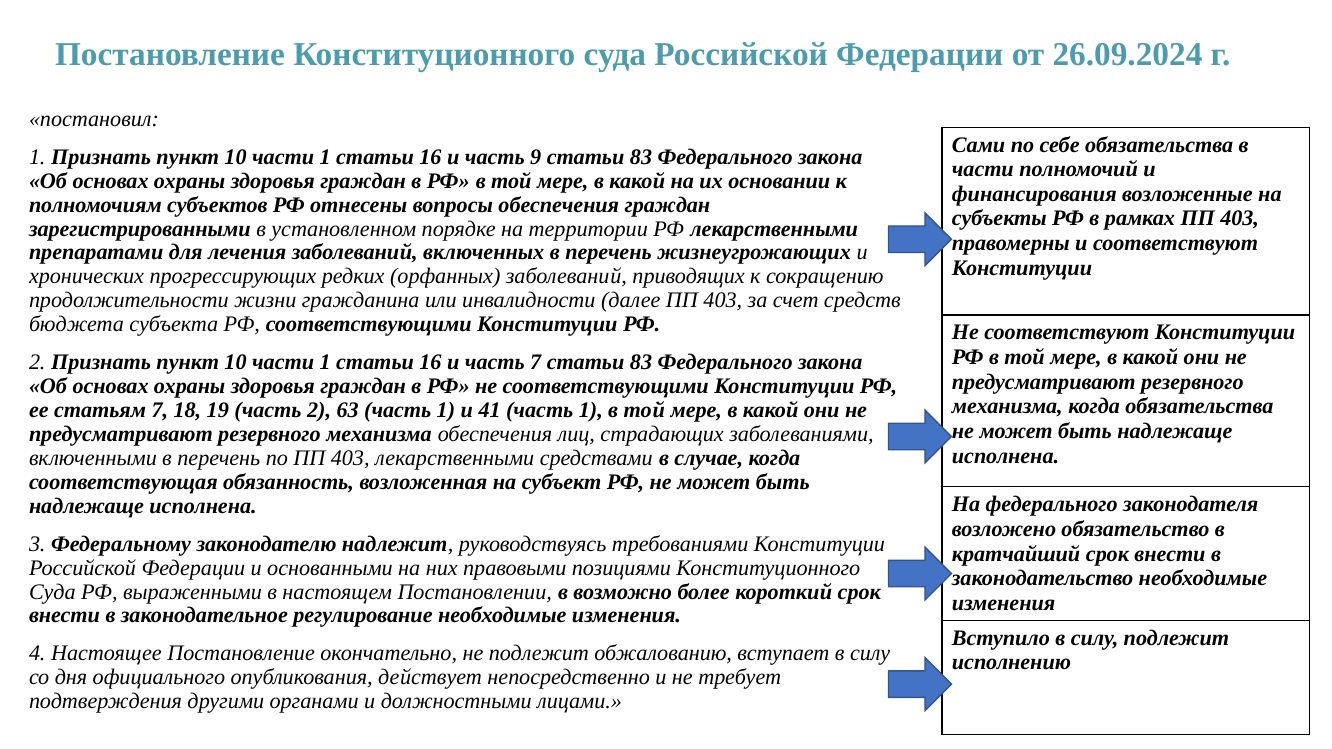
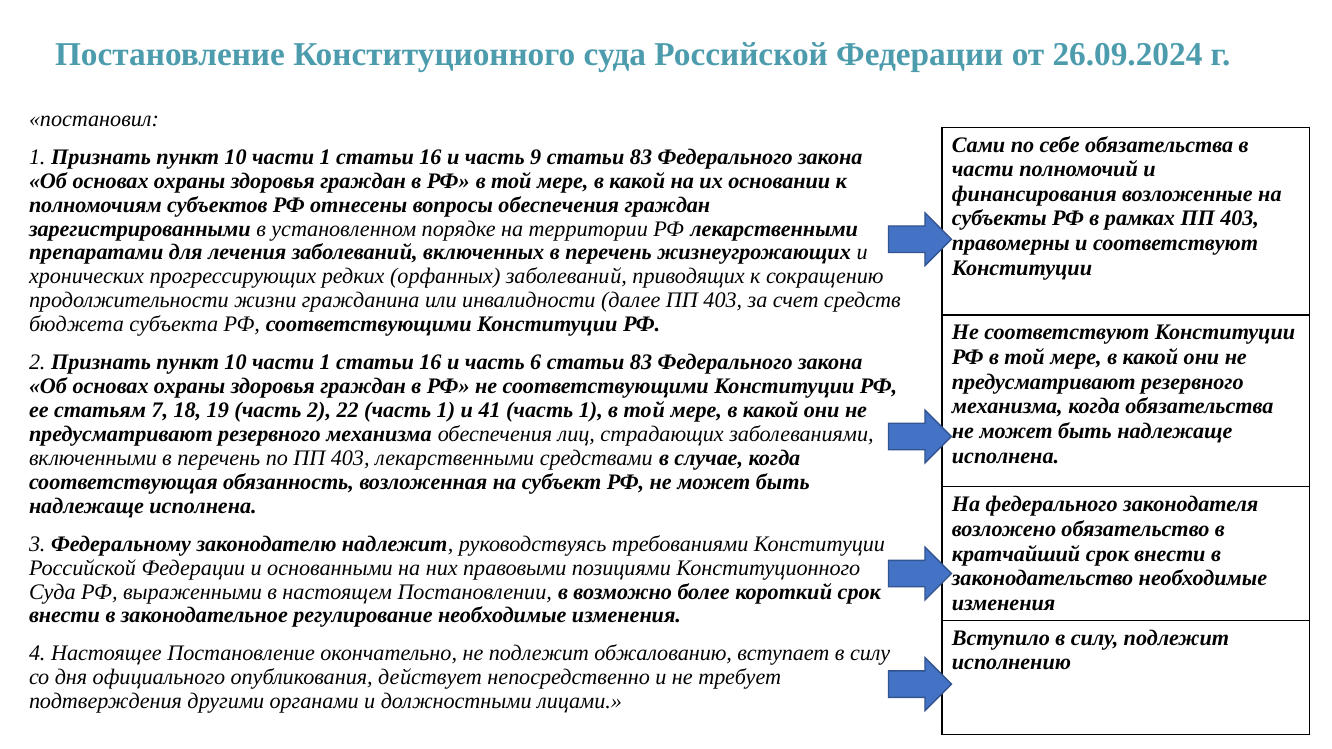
часть 7: 7 -> 6
63: 63 -> 22
